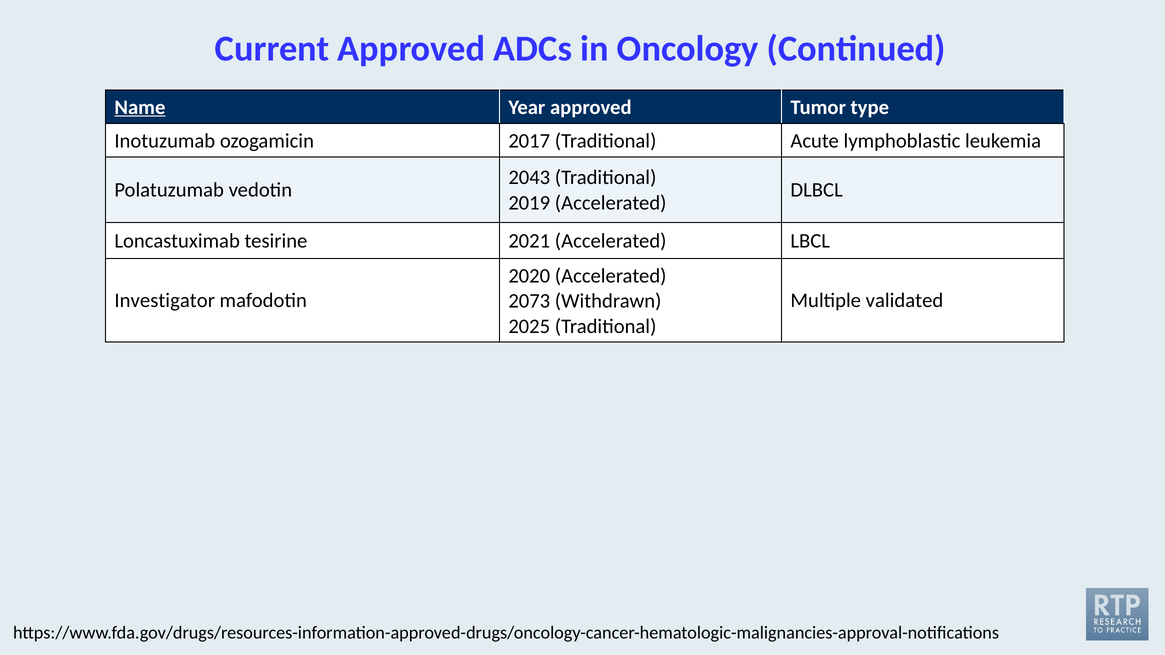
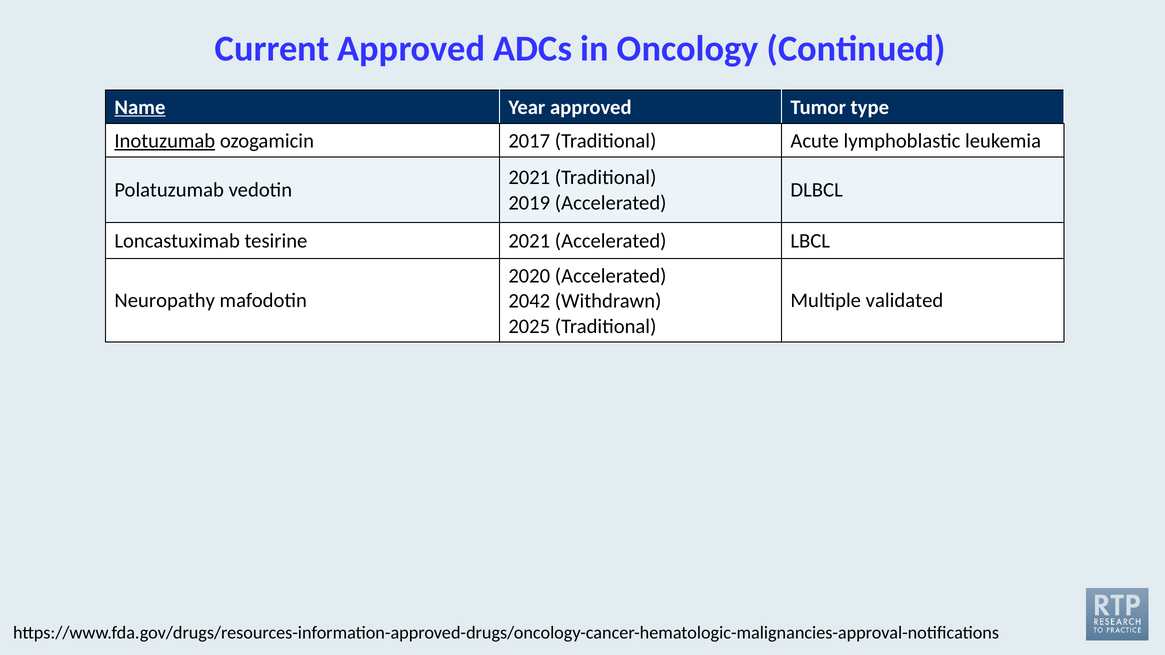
Inotuzumab underline: none -> present
2043 at (529, 178): 2043 -> 2021
Investigator: Investigator -> Neuropathy
2073: 2073 -> 2042
